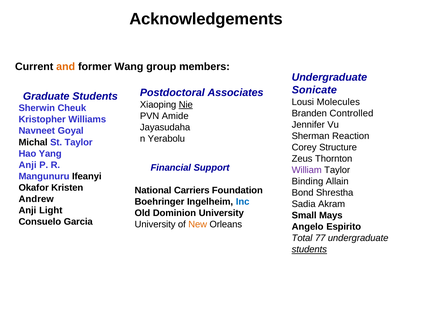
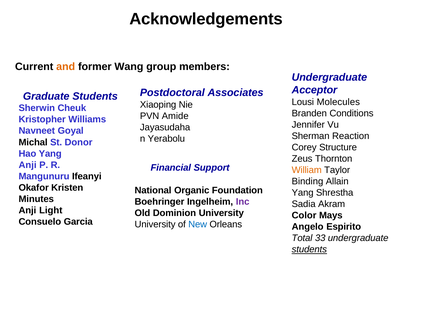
Sonicate: Sonicate -> Acceptor
Nie underline: present -> none
Controlled: Controlled -> Conditions
St Taylor: Taylor -> Donor
William colour: purple -> orange
Carriers: Carriers -> Organic
Bond at (303, 193): Bond -> Yang
Andrew: Andrew -> Minutes
Inc colour: blue -> purple
Small: Small -> Color
New colour: orange -> blue
77: 77 -> 33
